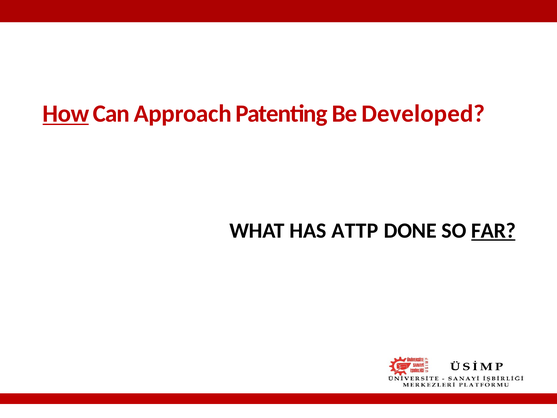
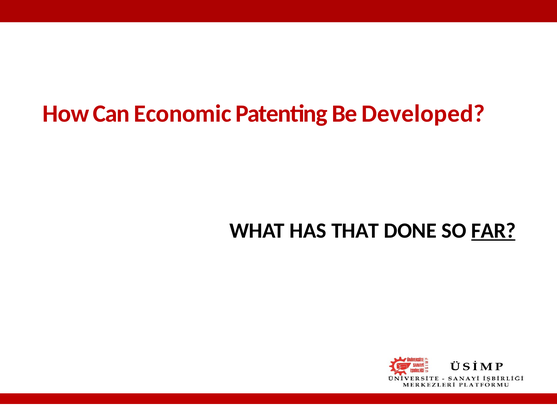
How underline: present -> none
Approach: Approach -> Economic
ATTP: ATTP -> THAT
